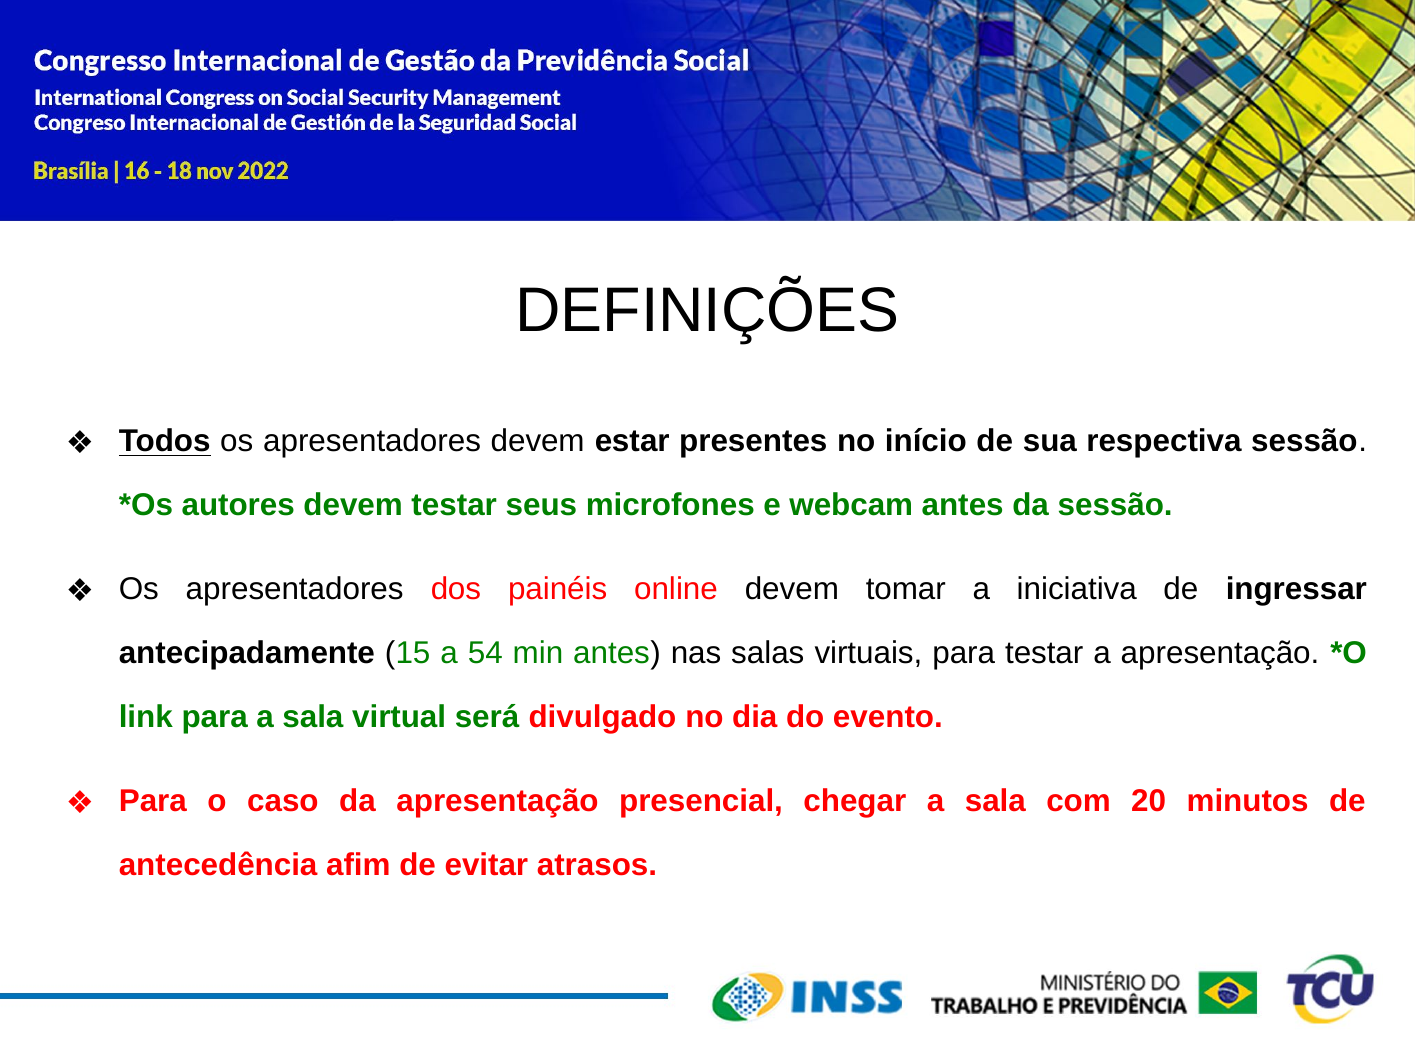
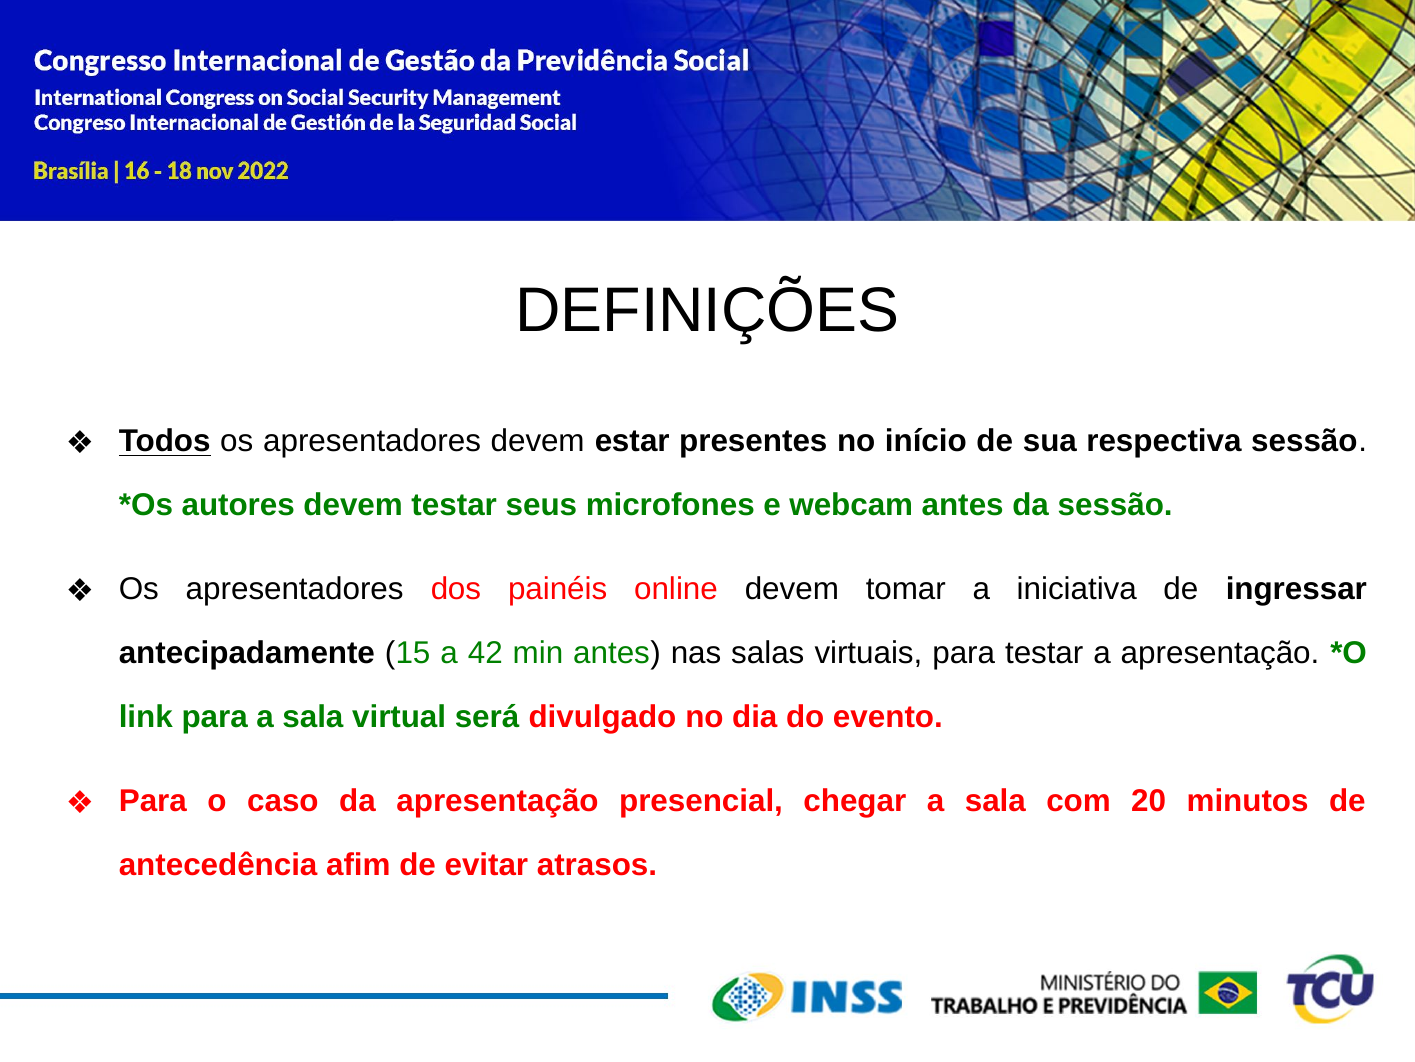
54: 54 -> 42
